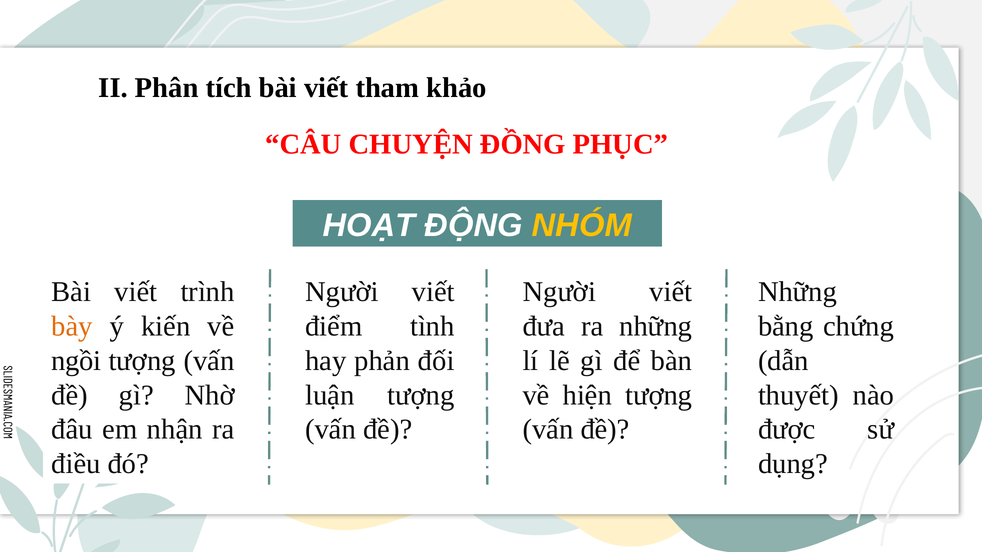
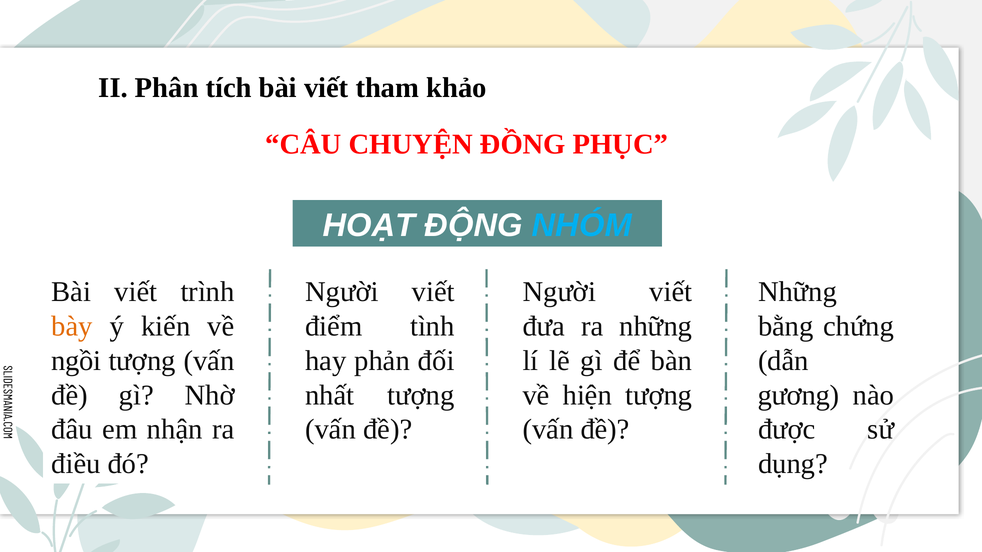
NHÓM colour: yellow -> light blue
luận: luận -> nhất
thuyết: thuyết -> gương
